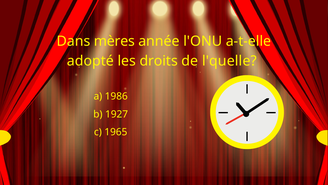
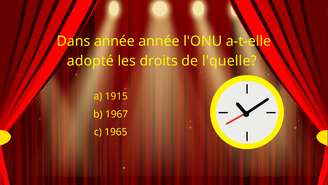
Dans mères: mères -> année
1986: 1986 -> 1915
1927: 1927 -> 1967
